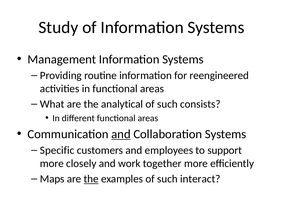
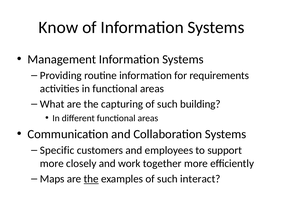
Study: Study -> Know
reengineered: reengineered -> requirements
analytical: analytical -> capturing
consists: consists -> building
and at (121, 134) underline: present -> none
